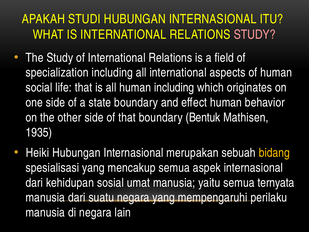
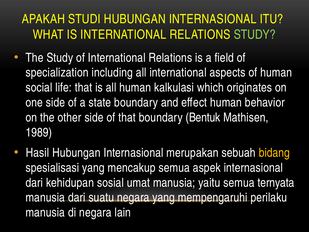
STUDY at (255, 34) colour: pink -> light green
human including: including -> kalkulasi
1935: 1935 -> 1989
Heiki: Heiki -> Hasil
